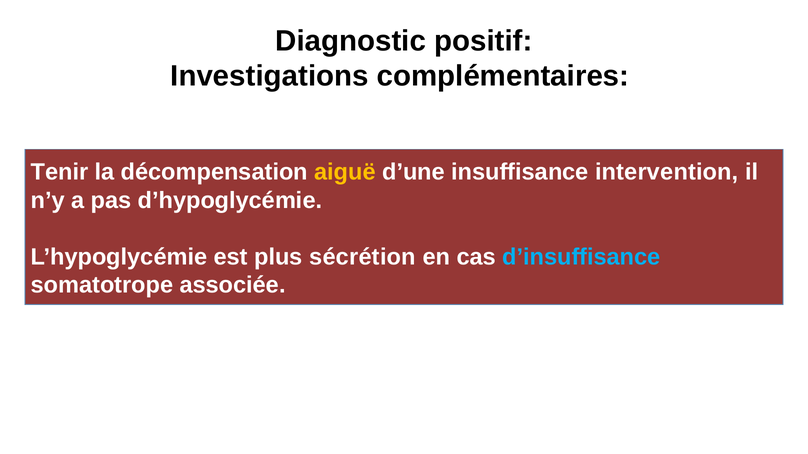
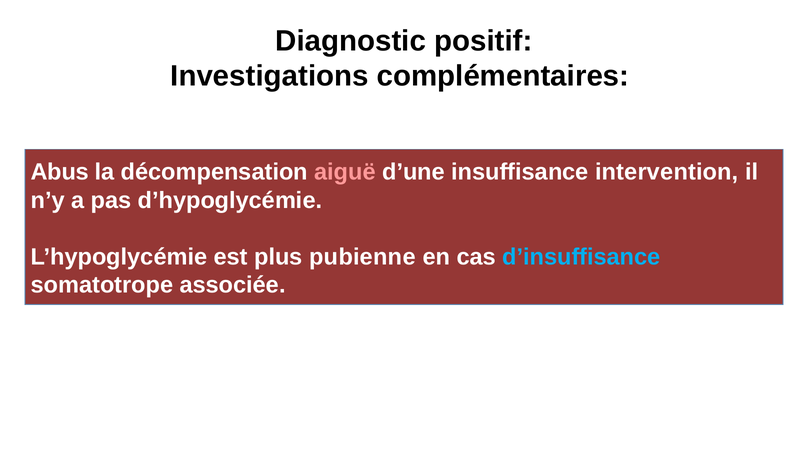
Tenir: Tenir -> Abus
aiguë colour: yellow -> pink
sécrétion: sécrétion -> pubienne
